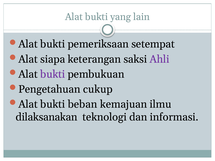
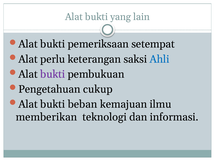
siapa: siapa -> perlu
Ahli colour: purple -> blue
dilaksanakan: dilaksanakan -> memberikan
